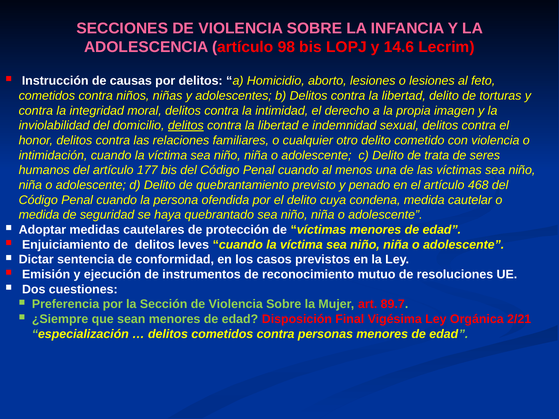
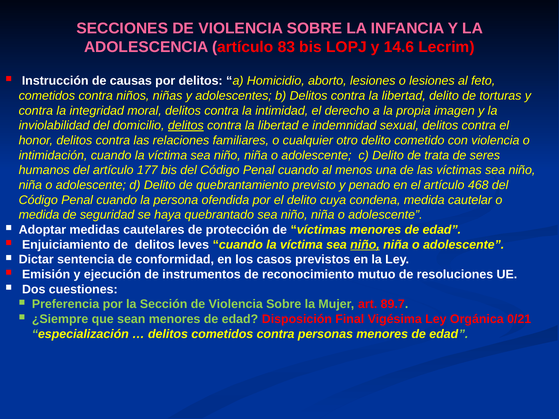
98: 98 -> 83
niño at (365, 245) underline: none -> present
2/21: 2/21 -> 0/21
